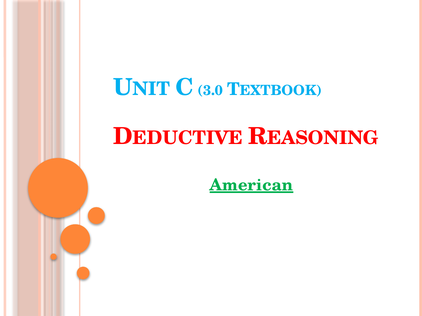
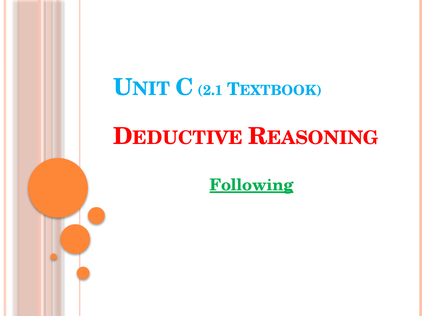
3.0: 3.0 -> 2.1
American: American -> Following
